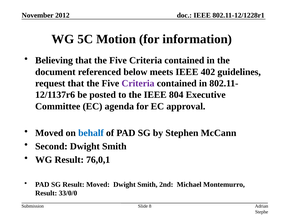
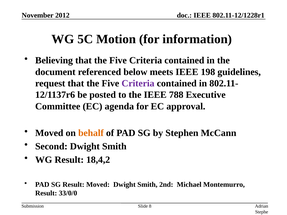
402: 402 -> 198
804: 804 -> 788
behalf colour: blue -> orange
76,0,1: 76,0,1 -> 18,4,2
